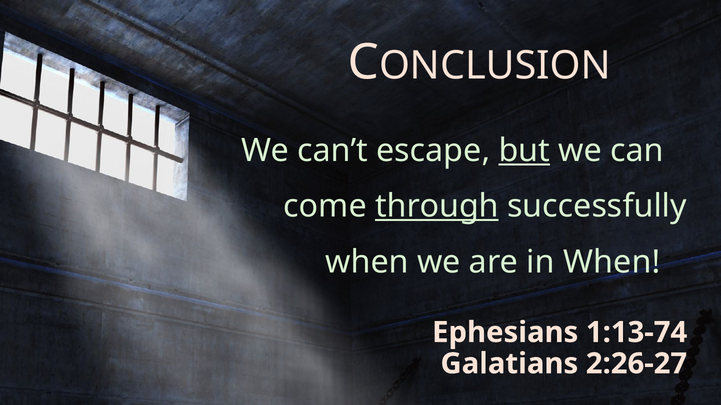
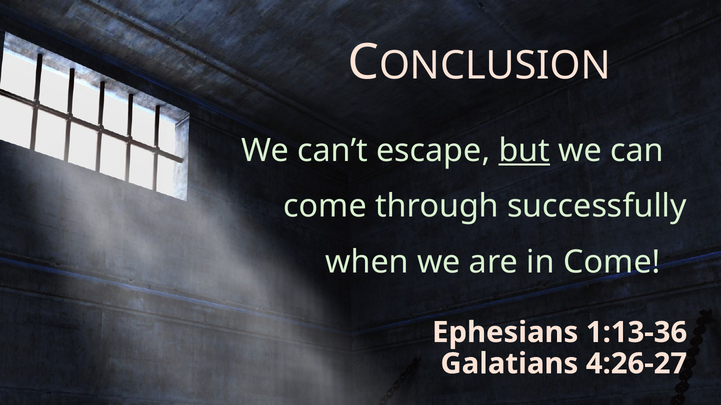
through underline: present -> none
in When: When -> Come
1:13-74: 1:13-74 -> 1:13-36
2:26-27: 2:26-27 -> 4:26-27
